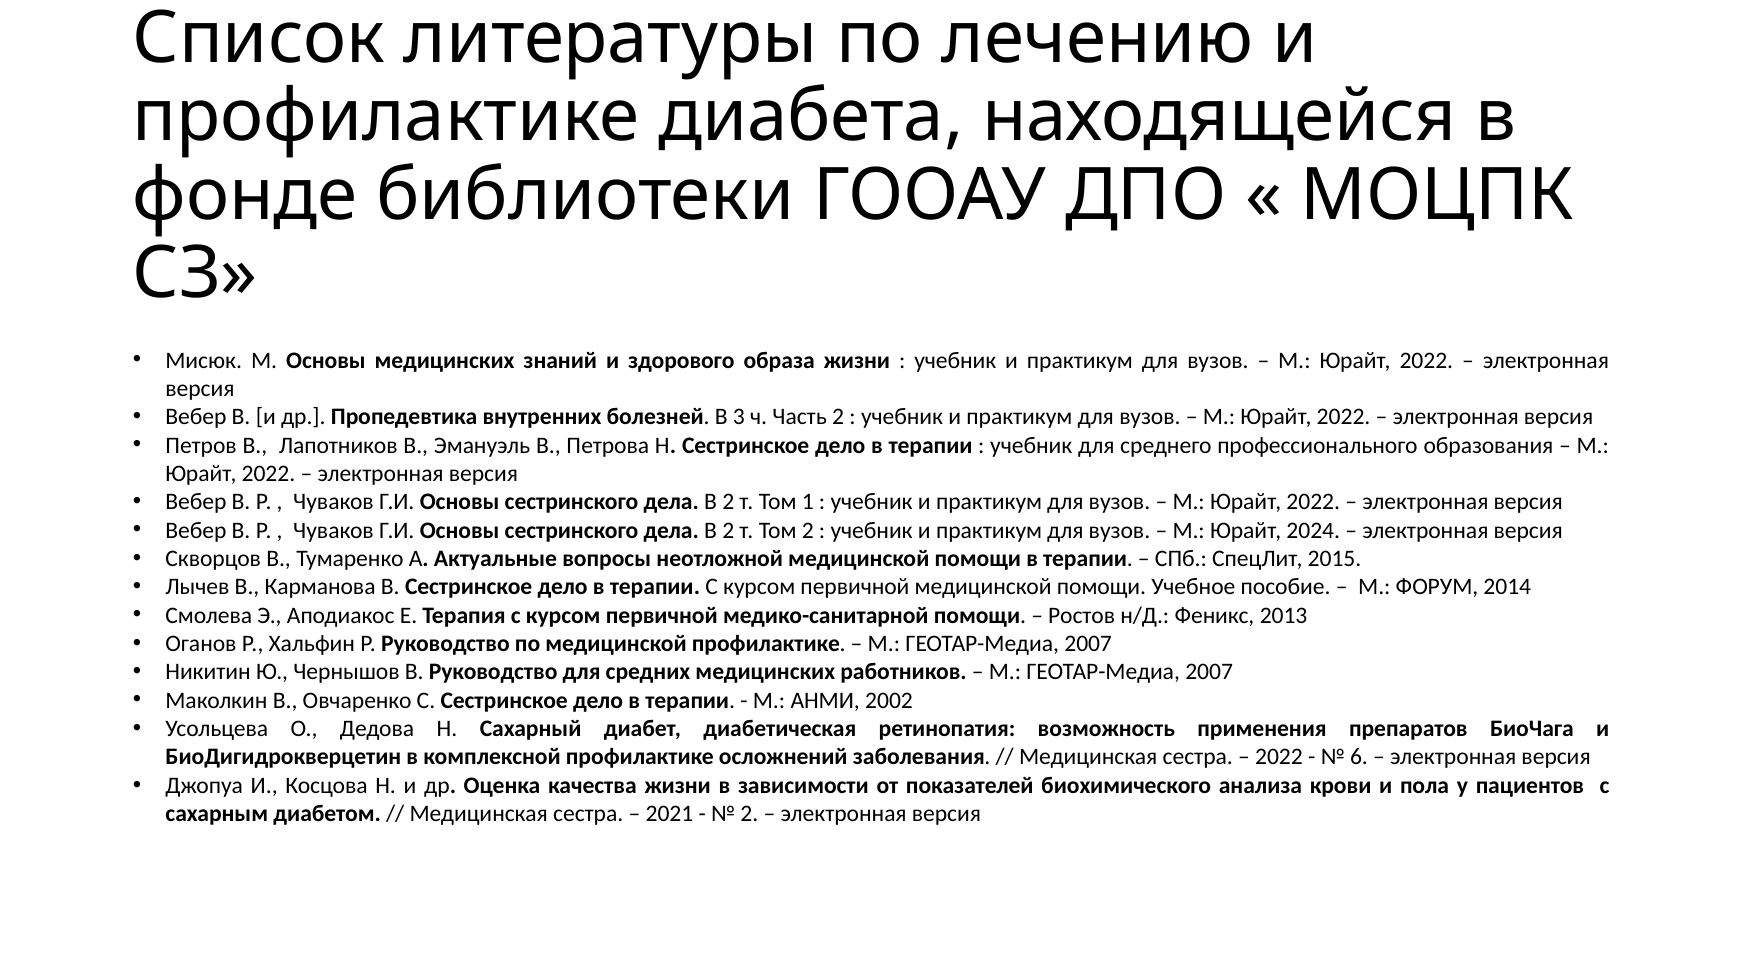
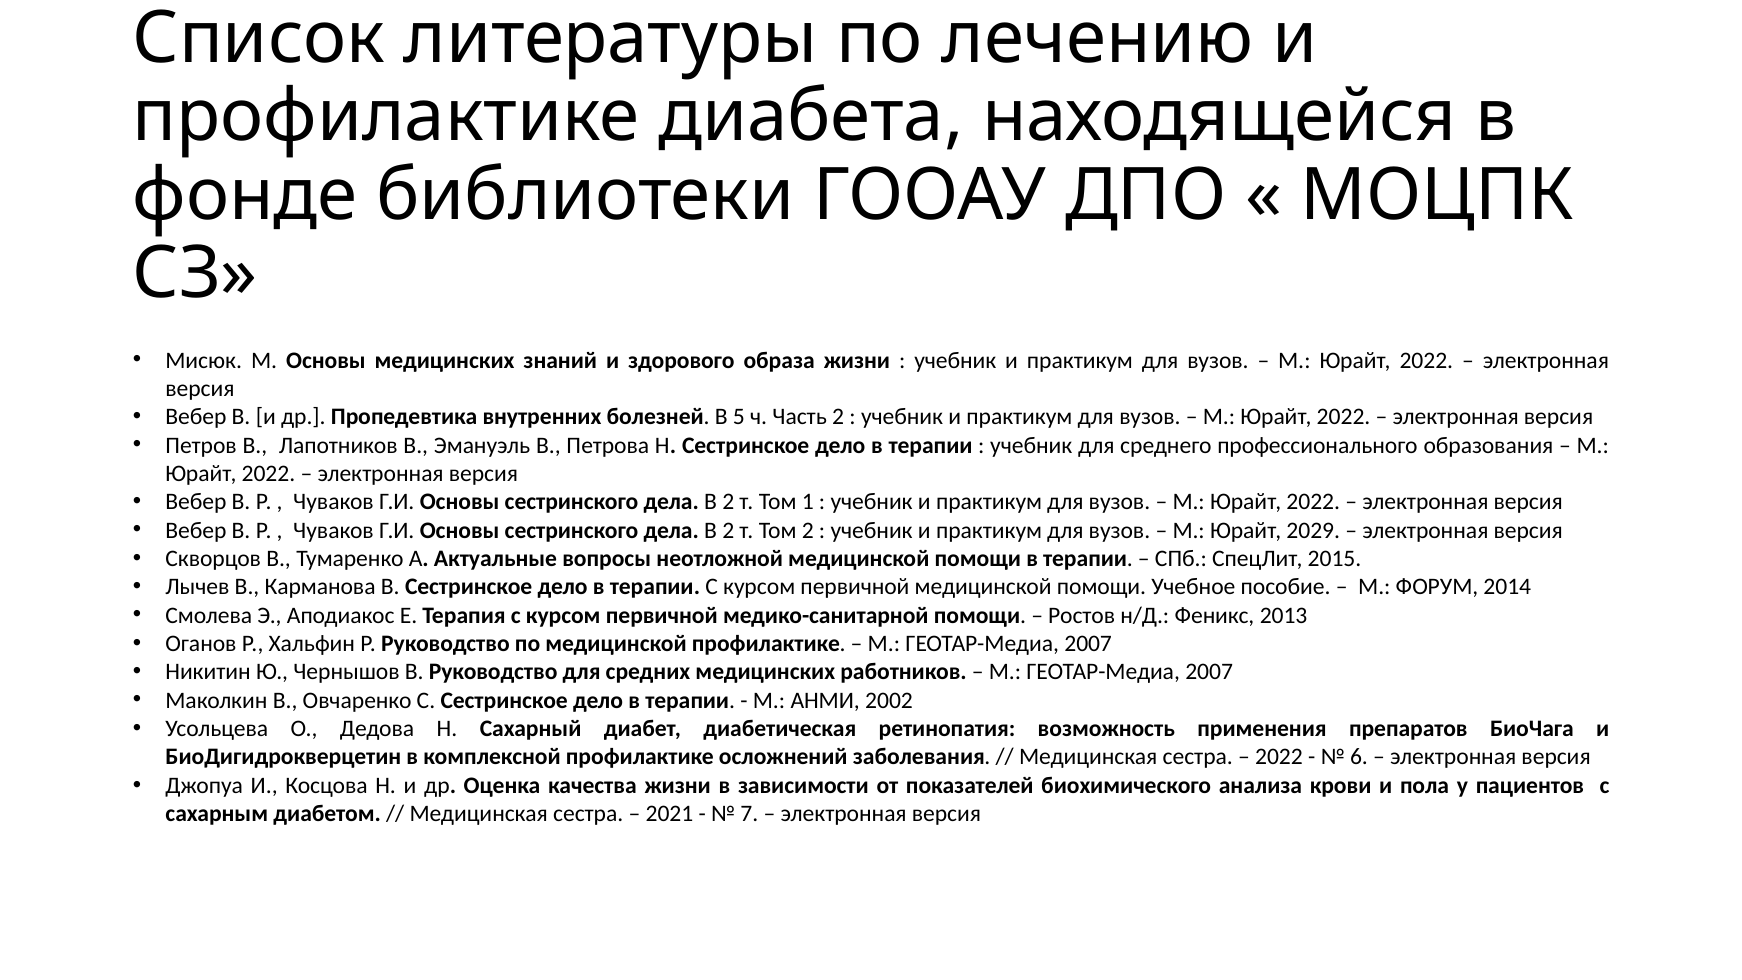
3: 3 -> 5
2024: 2024 -> 2029
2 at (749, 814): 2 -> 7
